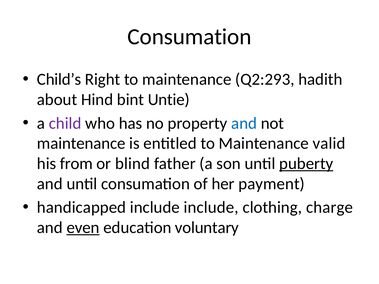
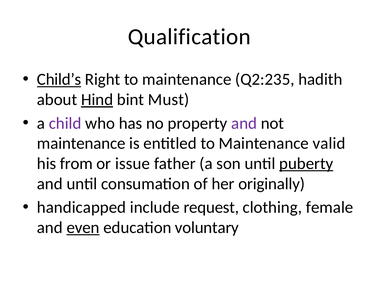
Consumation at (189, 37): Consumation -> Qualification
Child’s underline: none -> present
Q2:293: Q2:293 -> Q2:235
Hind underline: none -> present
Untie: Untie -> Must
and at (244, 123) colour: blue -> purple
blind: blind -> issue
payment: payment -> originally
include include: include -> request
charge: charge -> female
